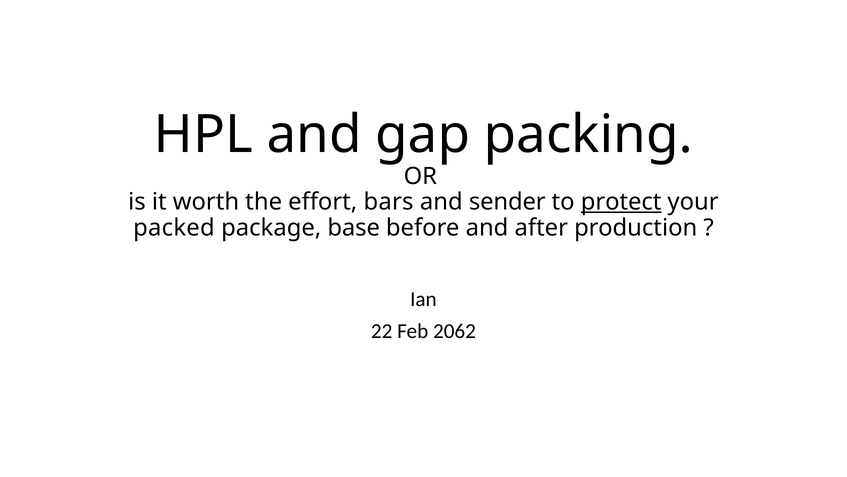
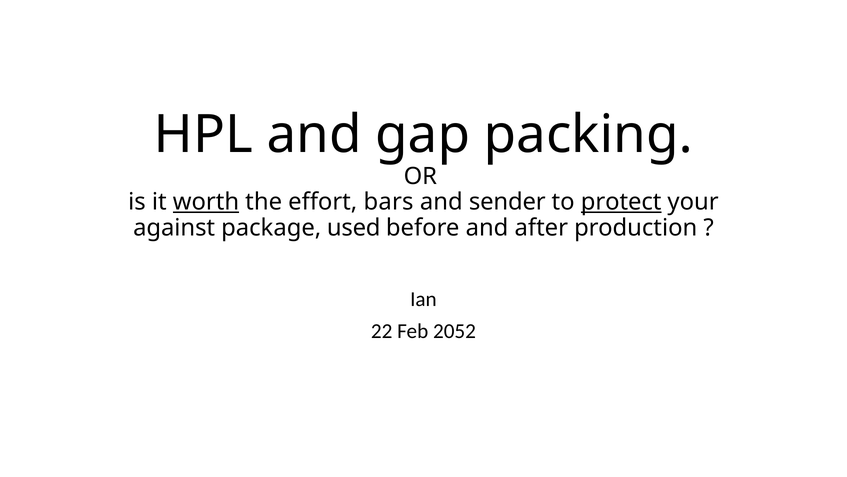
worth underline: none -> present
packed: packed -> against
base: base -> used
2062: 2062 -> 2052
